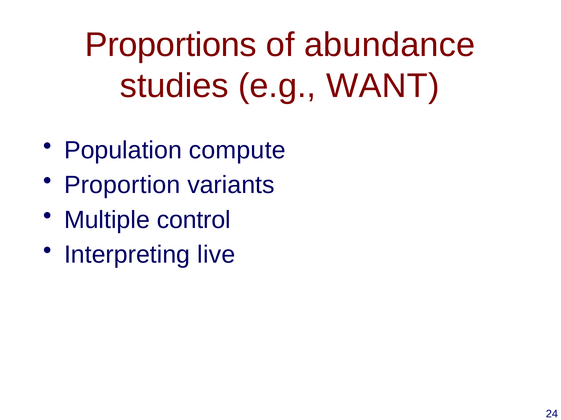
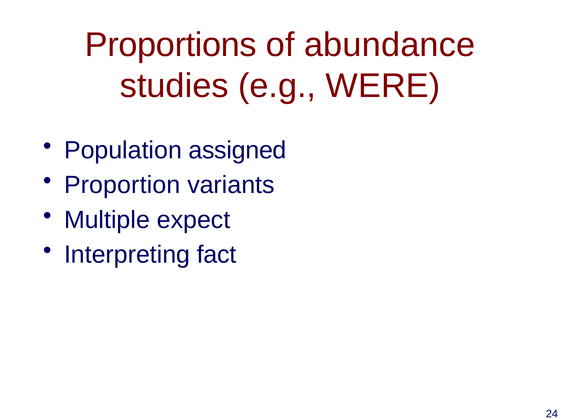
WANT: WANT -> WERE
compute: compute -> assigned
control: control -> expect
live: live -> fact
